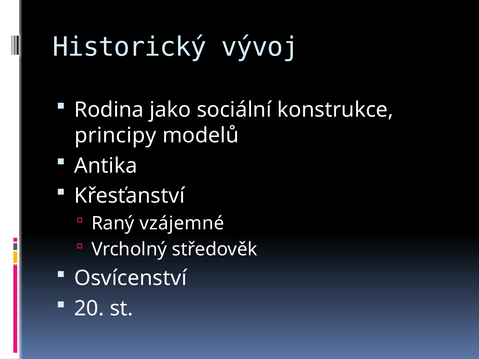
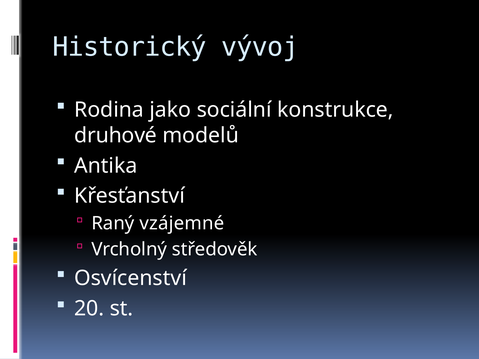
principy: principy -> druhové
